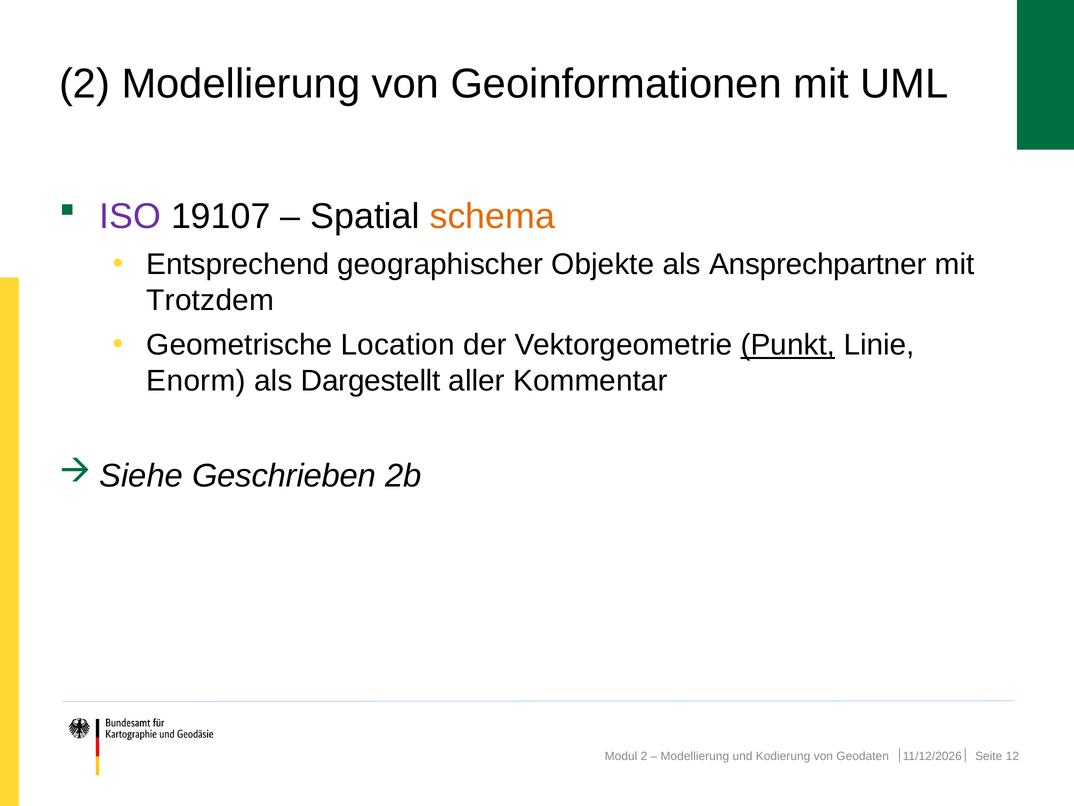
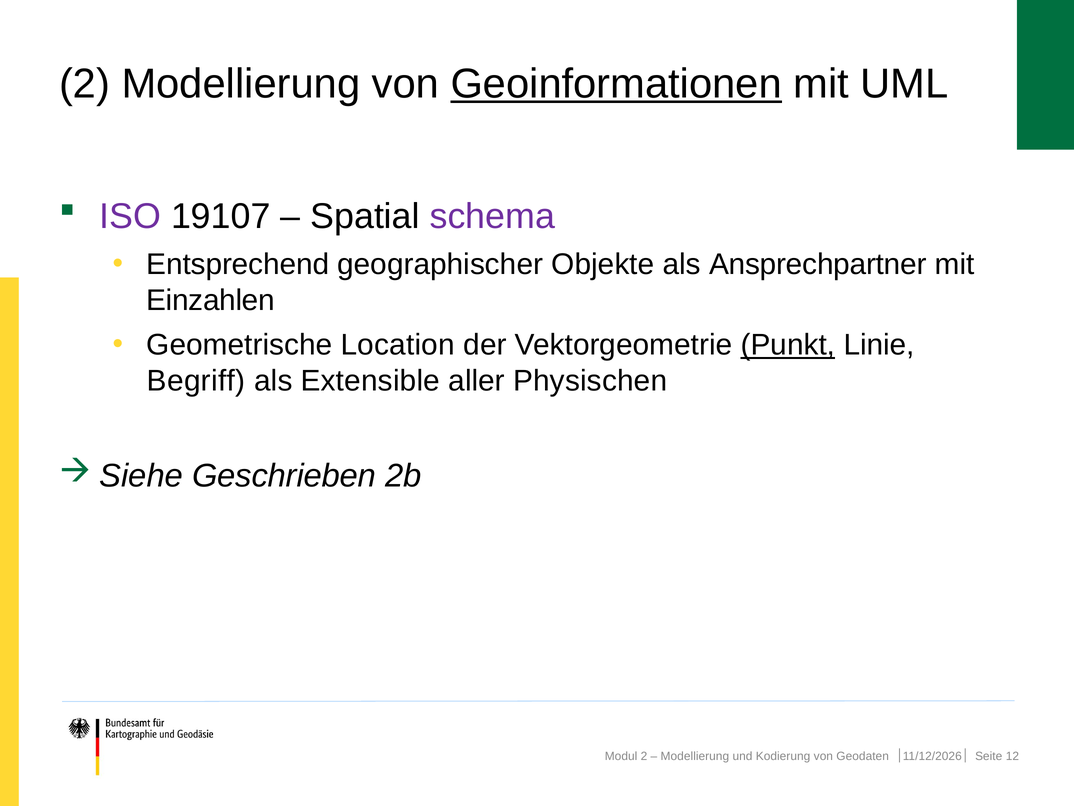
Geoinformationen underline: none -> present
schema colour: orange -> purple
Trotzdem: Trotzdem -> Einzahlen
Enorm: Enorm -> Begriff
Dargestellt: Dargestellt -> Extensible
Kommentar: Kommentar -> Physischen
